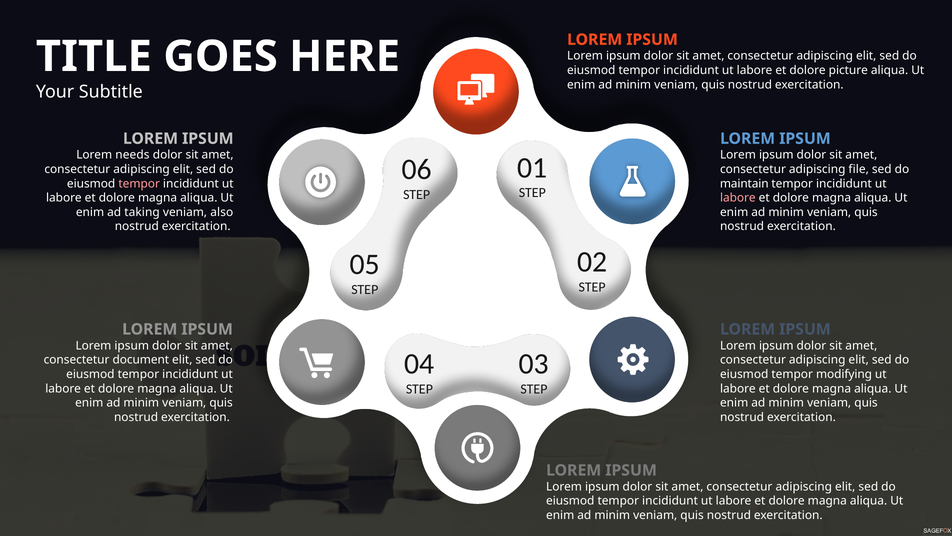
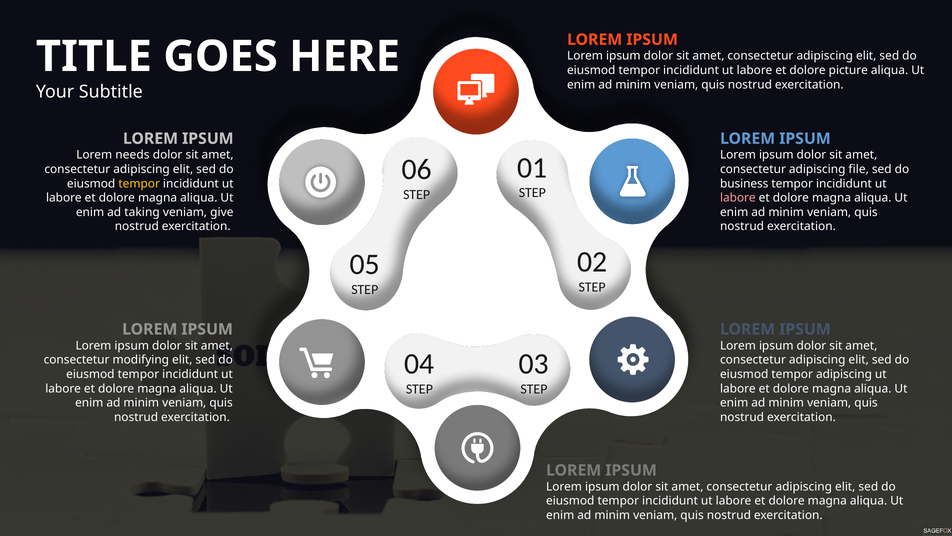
tempor at (139, 183) colour: pink -> yellow
maintain: maintain -> business
also: also -> give
document: document -> modifying
tempor modifying: modifying -> adipiscing
